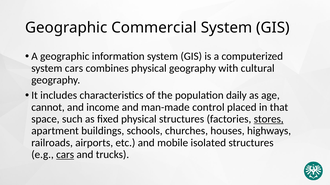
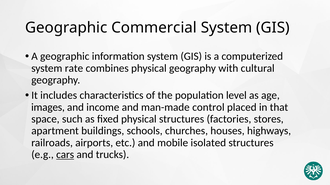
system cars: cars -> rate
daily: daily -> level
cannot: cannot -> images
stores underline: present -> none
